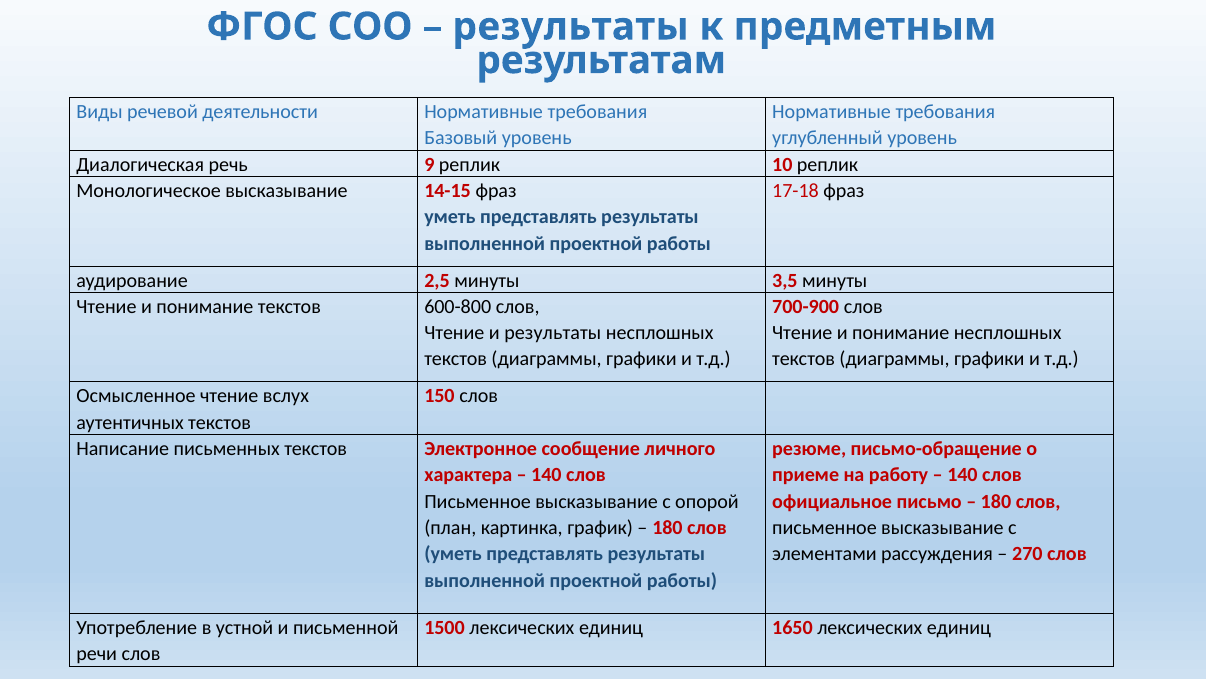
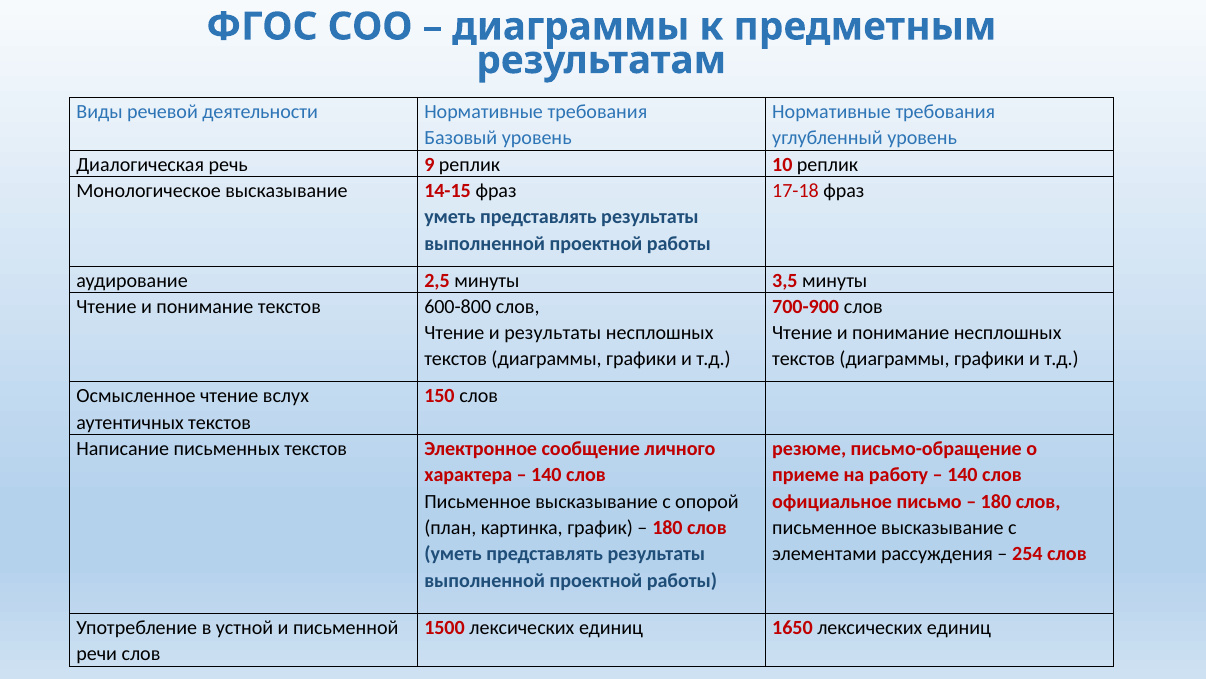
результаты at (571, 27): результаты -> диаграммы
270: 270 -> 254
